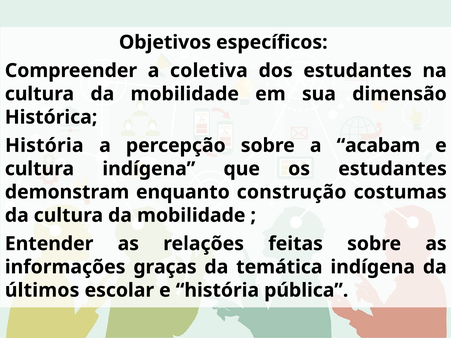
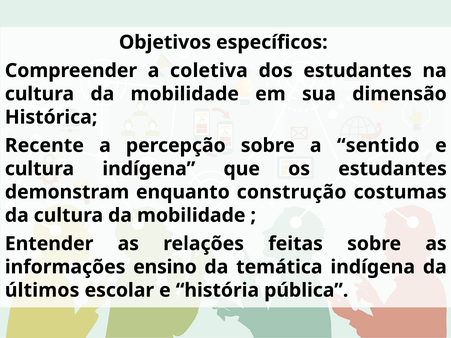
História at (44, 146): História -> Recente
acabam: acabam -> sentido
graças: graças -> ensino
